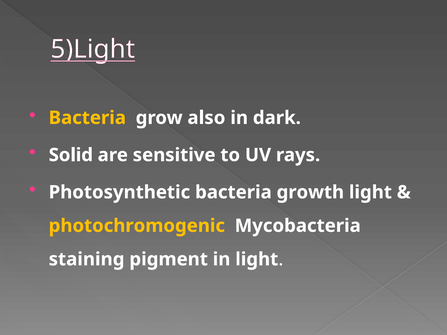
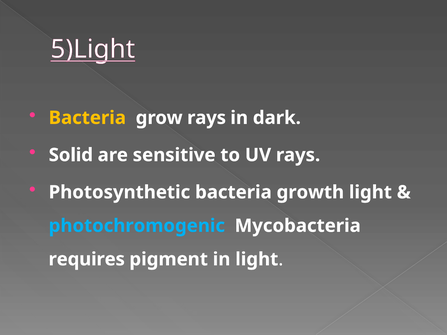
grow also: also -> rays
photochromogenic colour: yellow -> light blue
staining: staining -> requires
